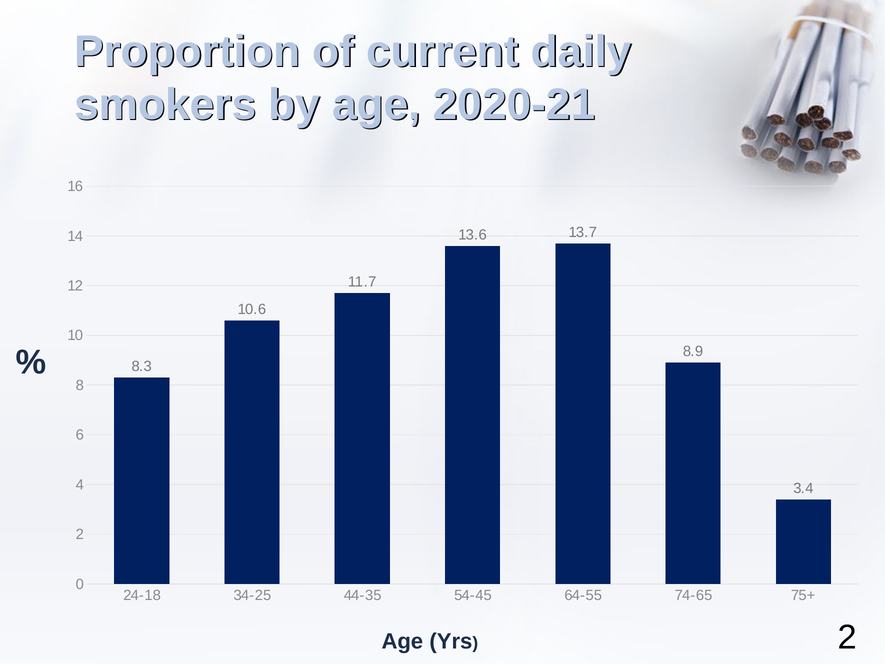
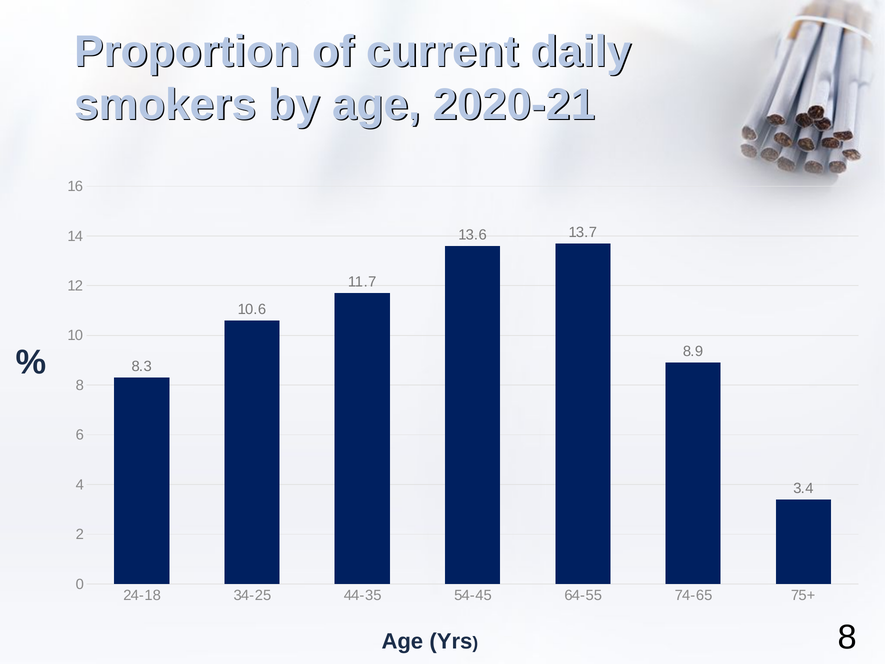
2 at (847, 637): 2 -> 8
